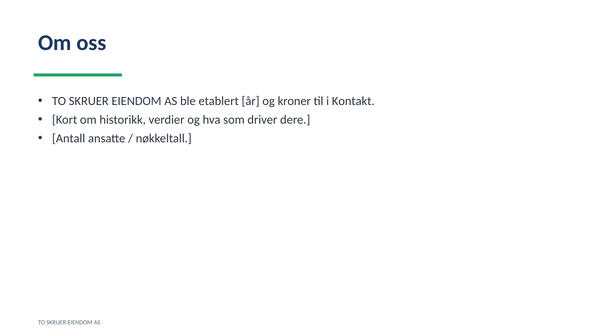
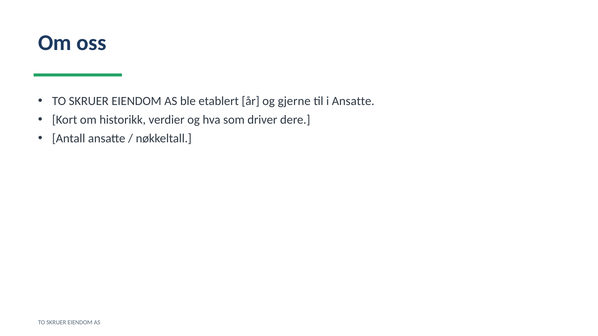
kroner: kroner -> gjerne
i Kontakt: Kontakt -> Ansatte
